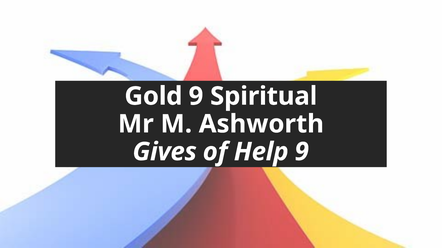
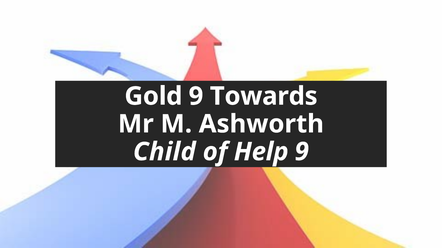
Spiritual: Spiritual -> Towards
Gives: Gives -> Child
